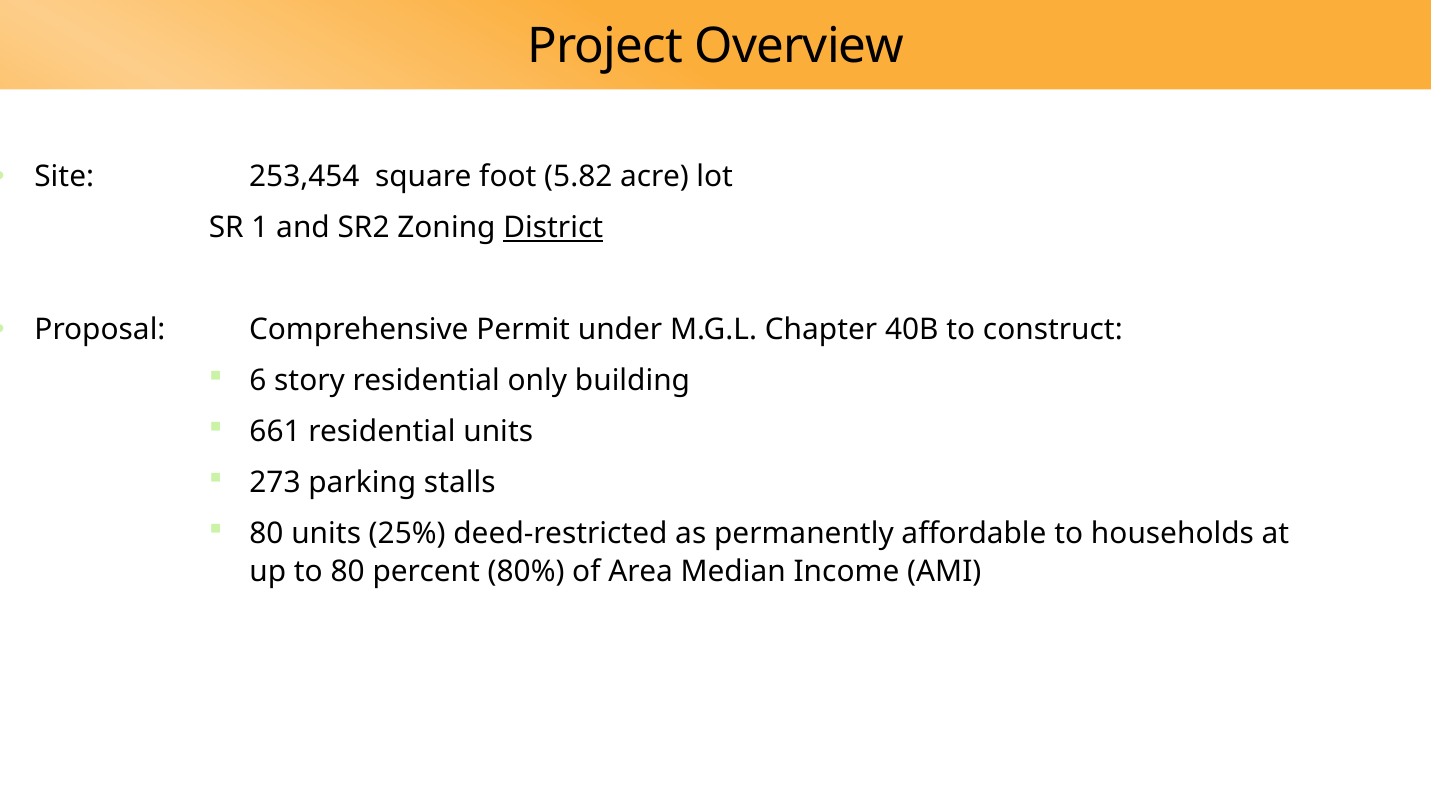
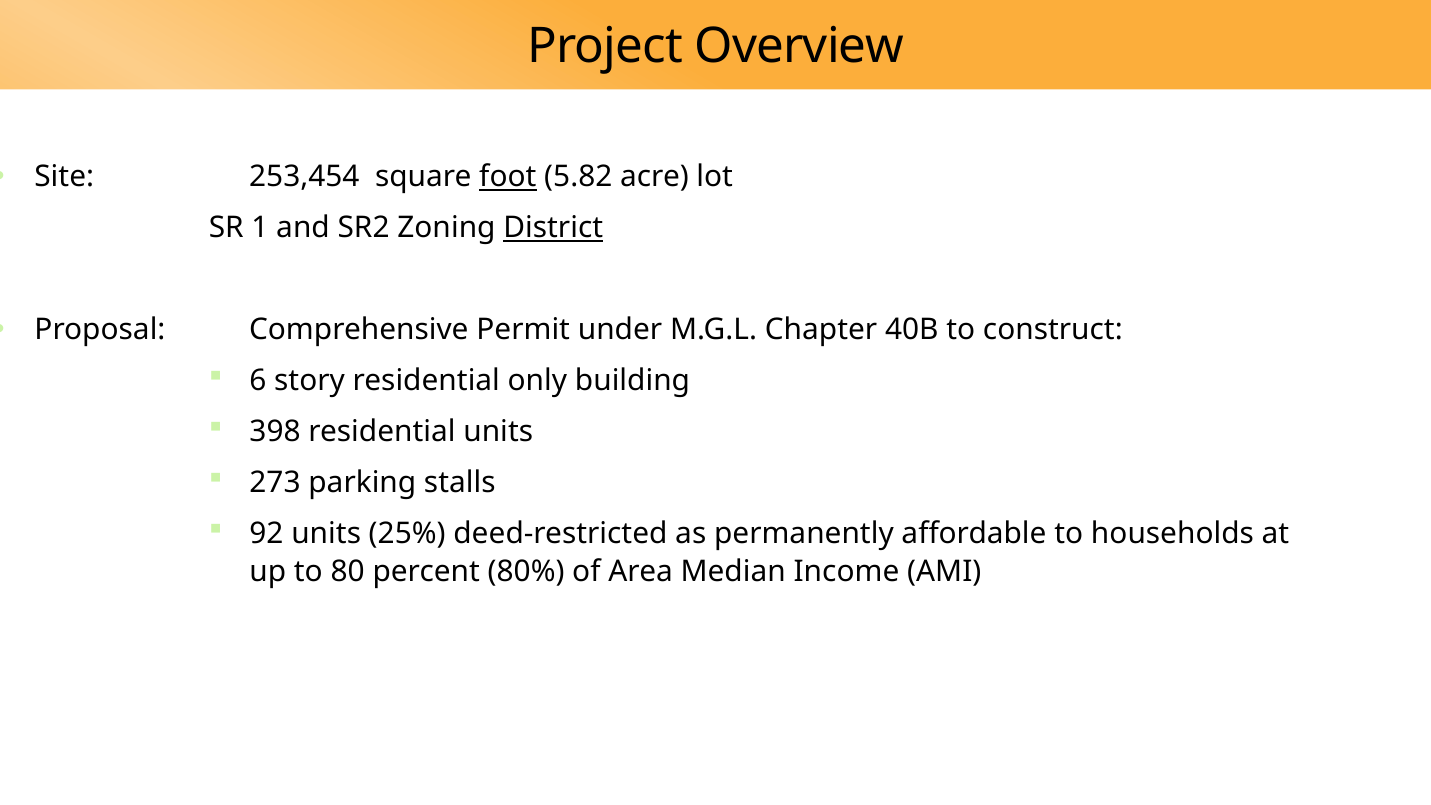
foot underline: none -> present
661: 661 -> 398
80 at (266, 534): 80 -> 92
